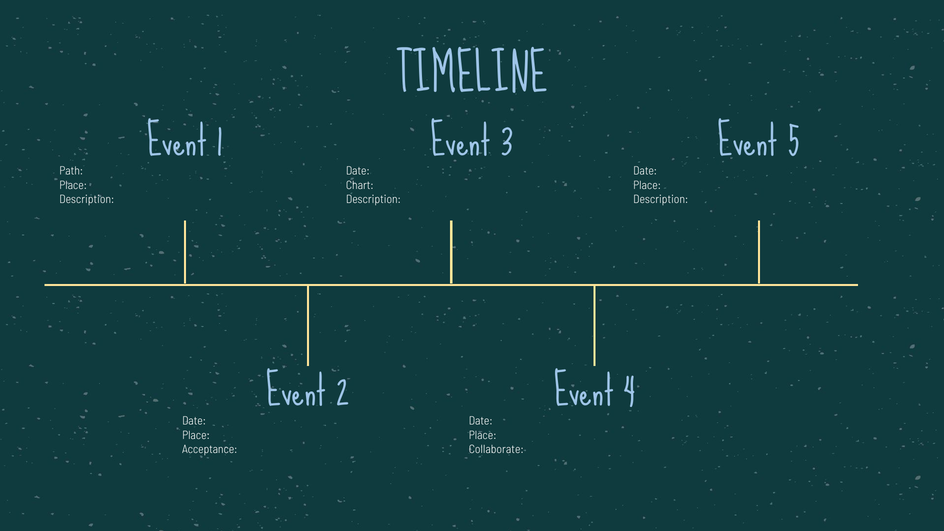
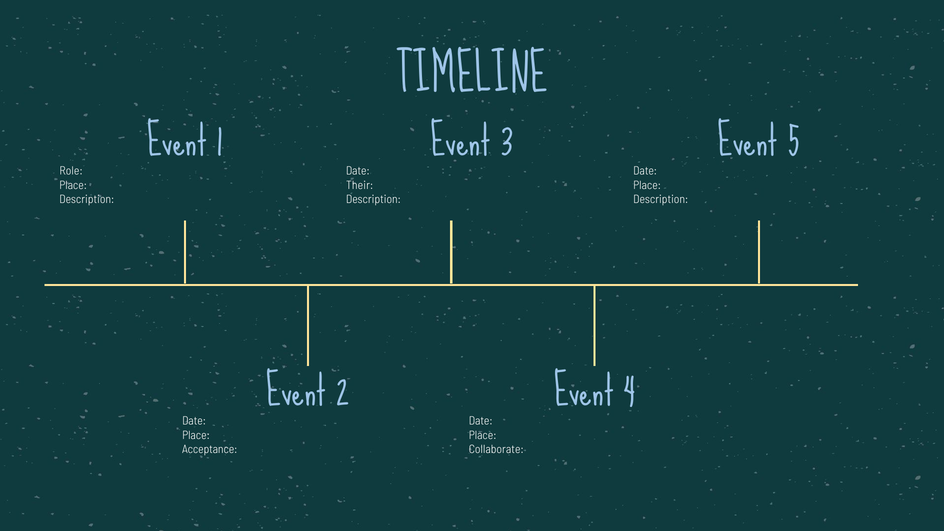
Path: Path -> Role
Chart: Chart -> Their
